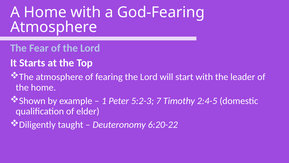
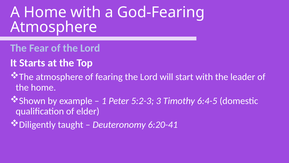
7: 7 -> 3
2:4-5: 2:4-5 -> 6:4-5
6:20-22: 6:20-22 -> 6:20-41
